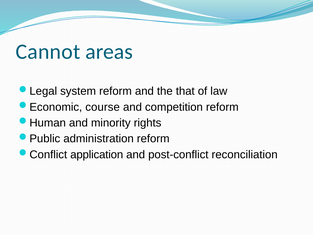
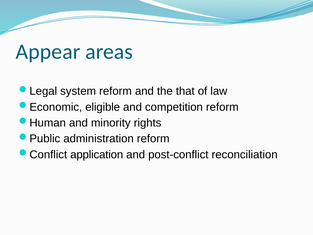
Cannot: Cannot -> Appear
course: course -> eligible
